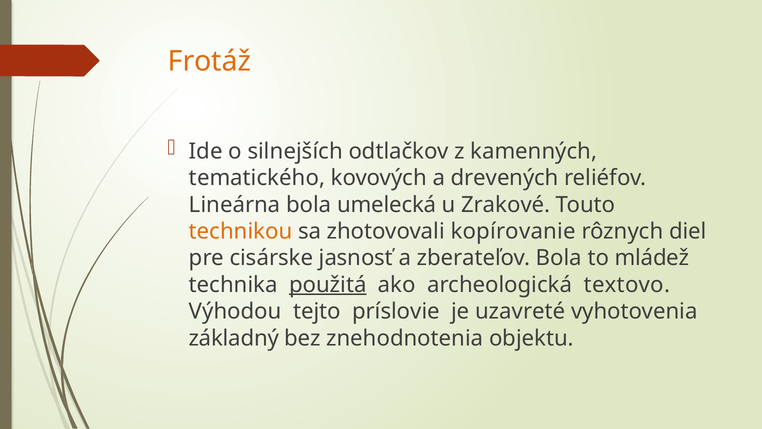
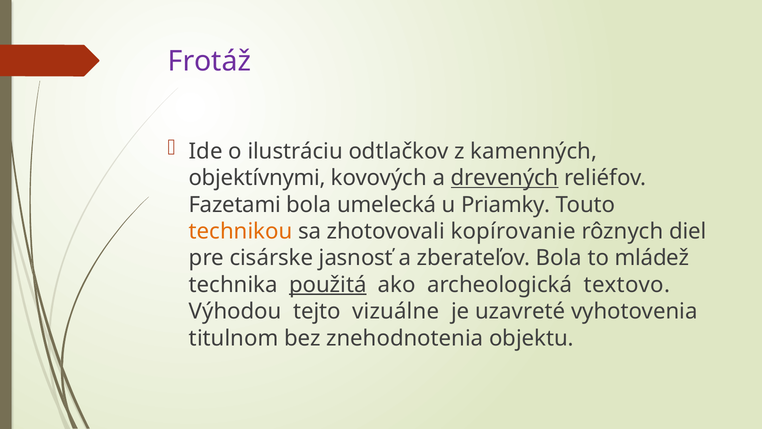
Frotáž colour: orange -> purple
silnejších: silnejších -> ilustráciu
tematického: tematického -> objektívnymi
drevených underline: none -> present
Lineárna: Lineárna -> Fazetami
Zrakové: Zrakové -> Priamky
príslovie: príslovie -> vizuálne
základný: základný -> titulnom
